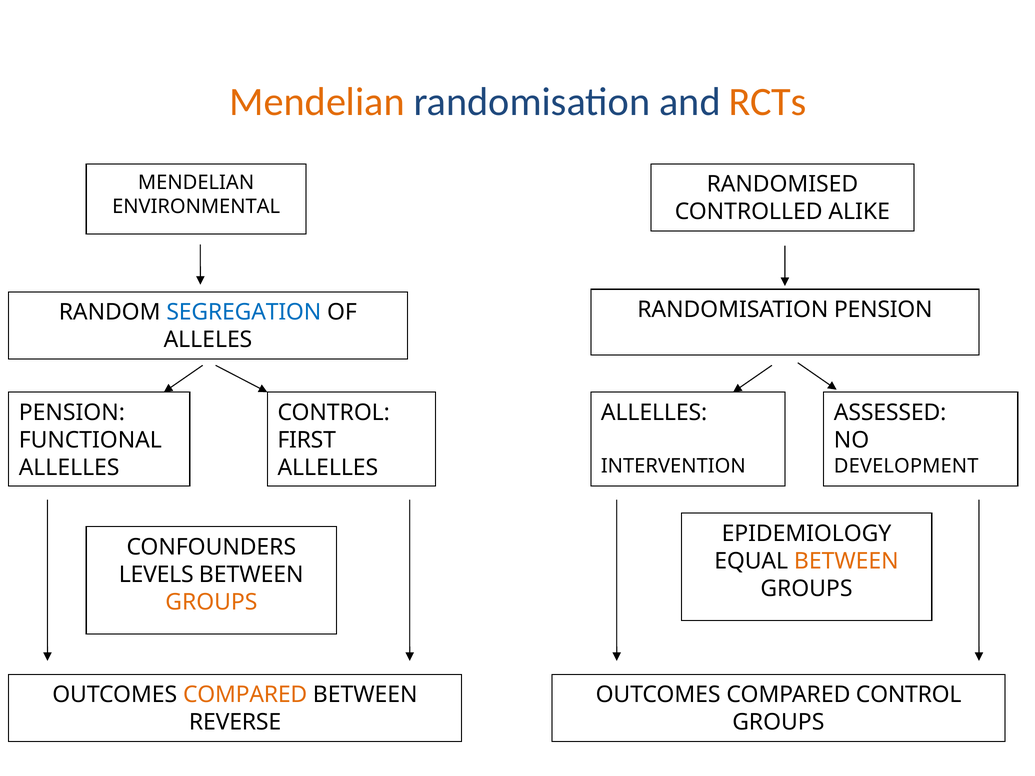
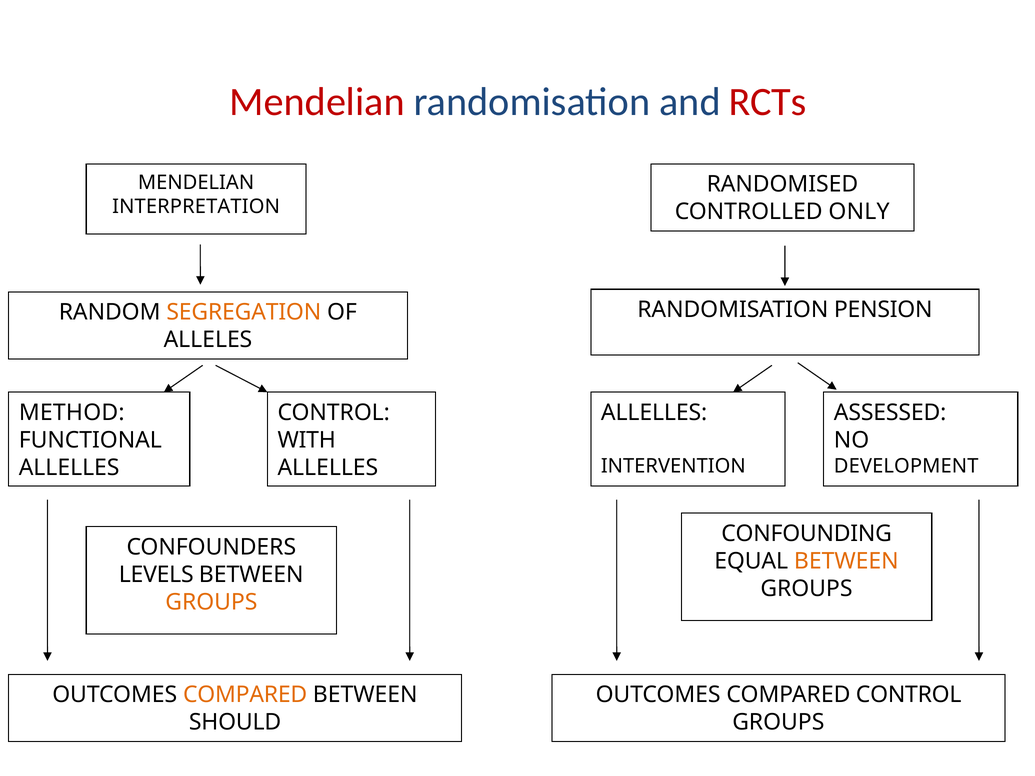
Mendelian at (317, 102) colour: orange -> red
RCTs colour: orange -> red
ENVIRONMENTAL: ENVIRONMENTAL -> INTERPRETATION
ALIKE: ALIKE -> ONLY
SEGREGATION colour: blue -> orange
PENSION at (72, 413): PENSION -> METHOD
FIRST: FIRST -> WITH
EPIDEMIOLOGY: EPIDEMIOLOGY -> CONFOUNDING
REVERSE: REVERSE -> SHOULD
